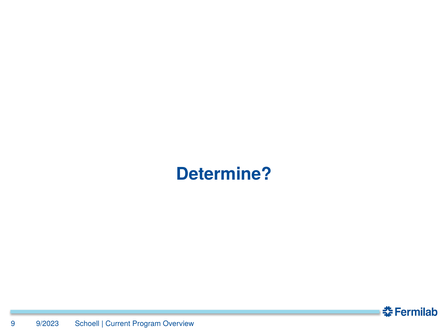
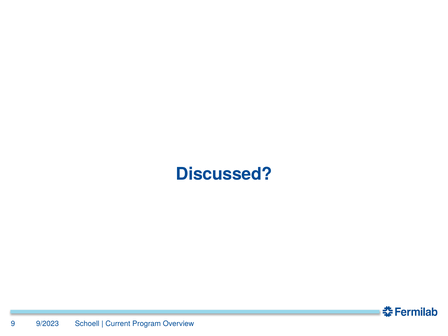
Determine: Determine -> Discussed
